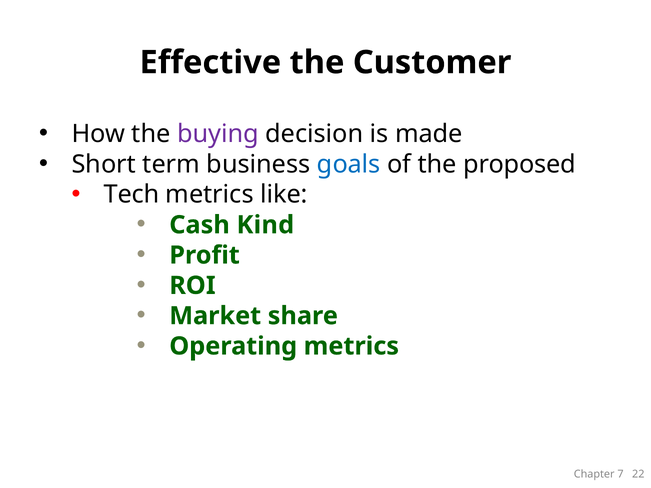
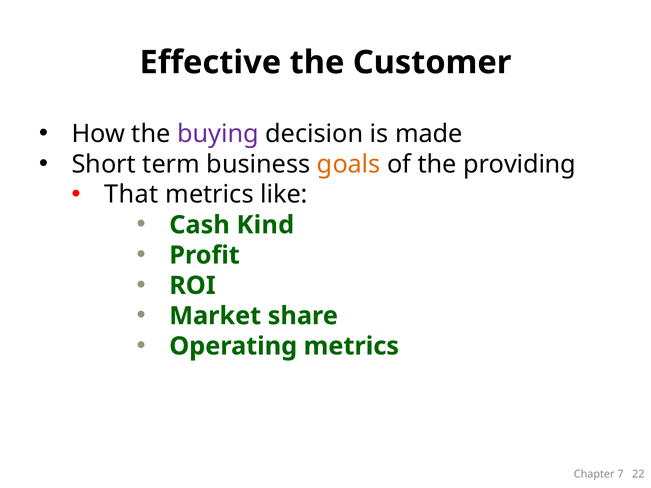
goals colour: blue -> orange
proposed: proposed -> providing
Tech: Tech -> That
